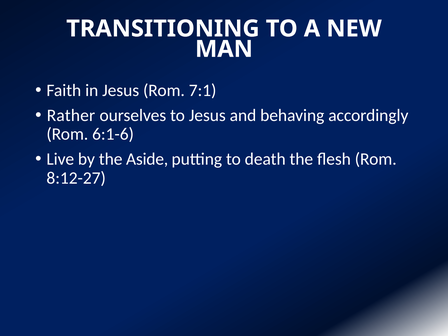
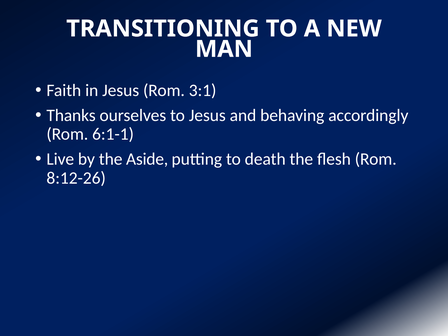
7:1: 7:1 -> 3:1
Rather: Rather -> Thanks
6:1-6: 6:1-6 -> 6:1-1
8:12-27: 8:12-27 -> 8:12-26
